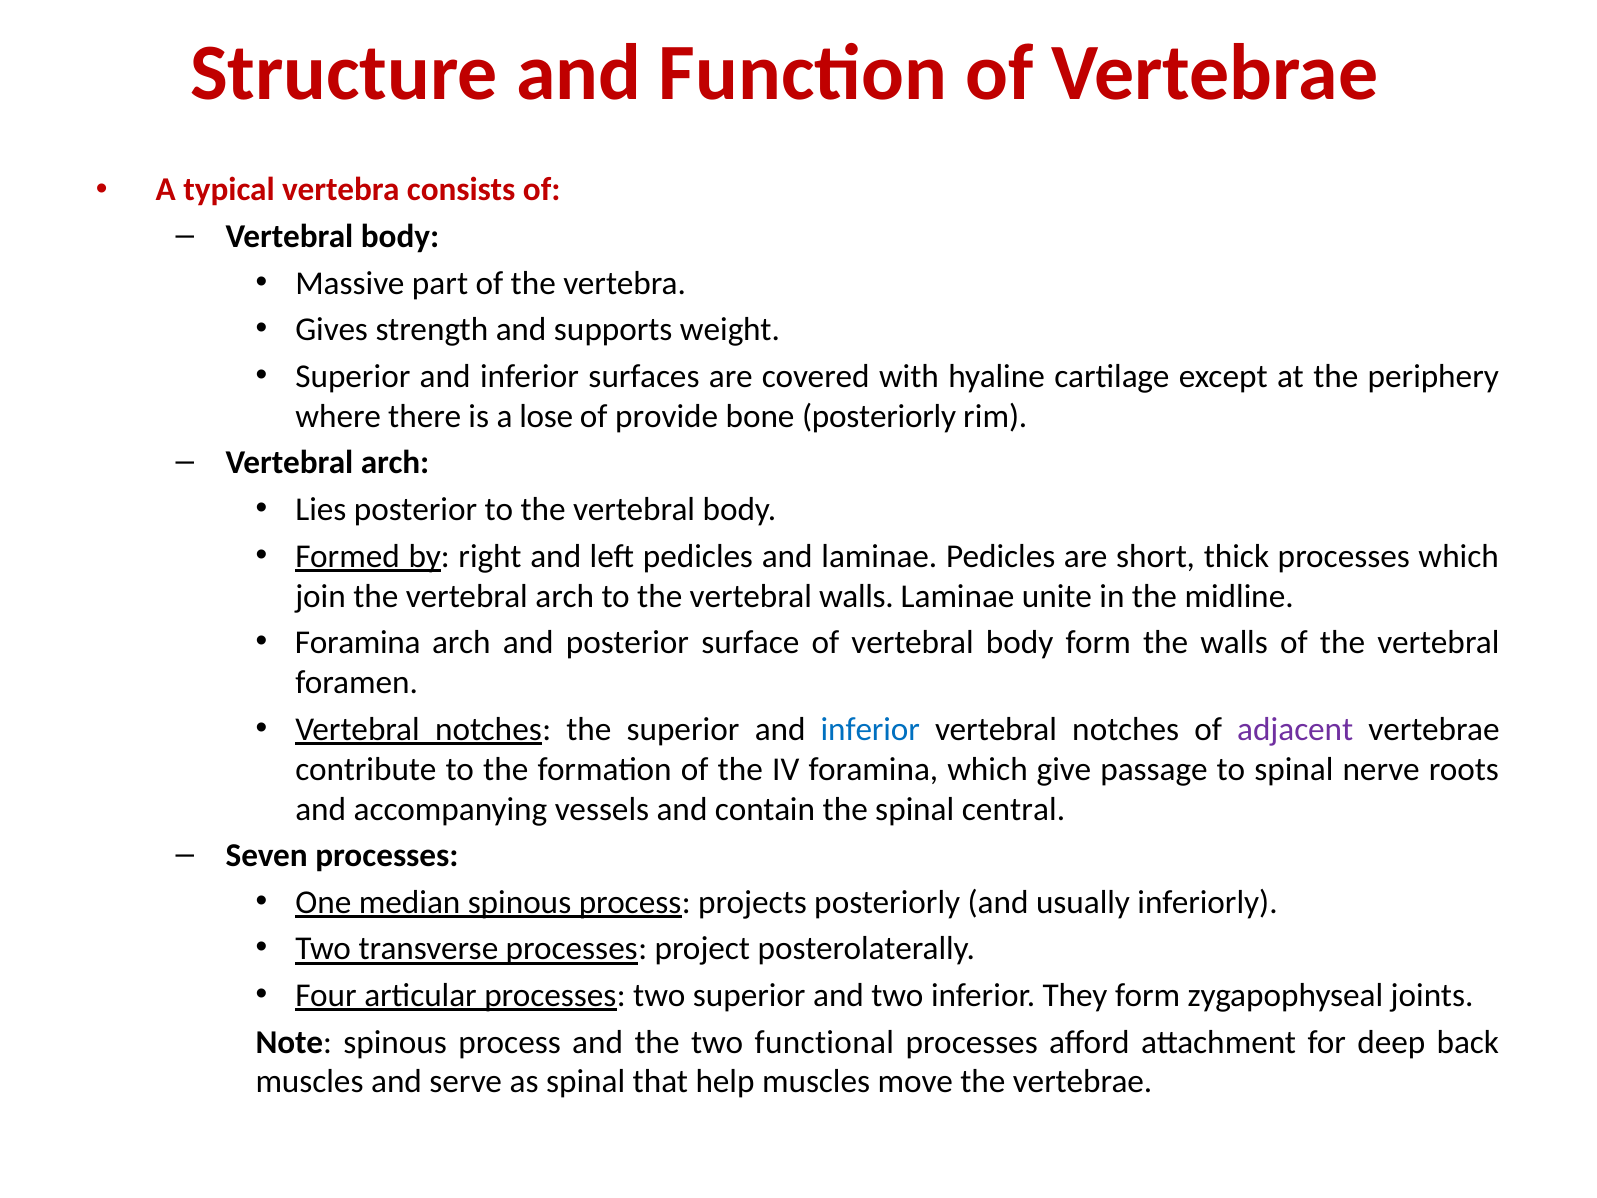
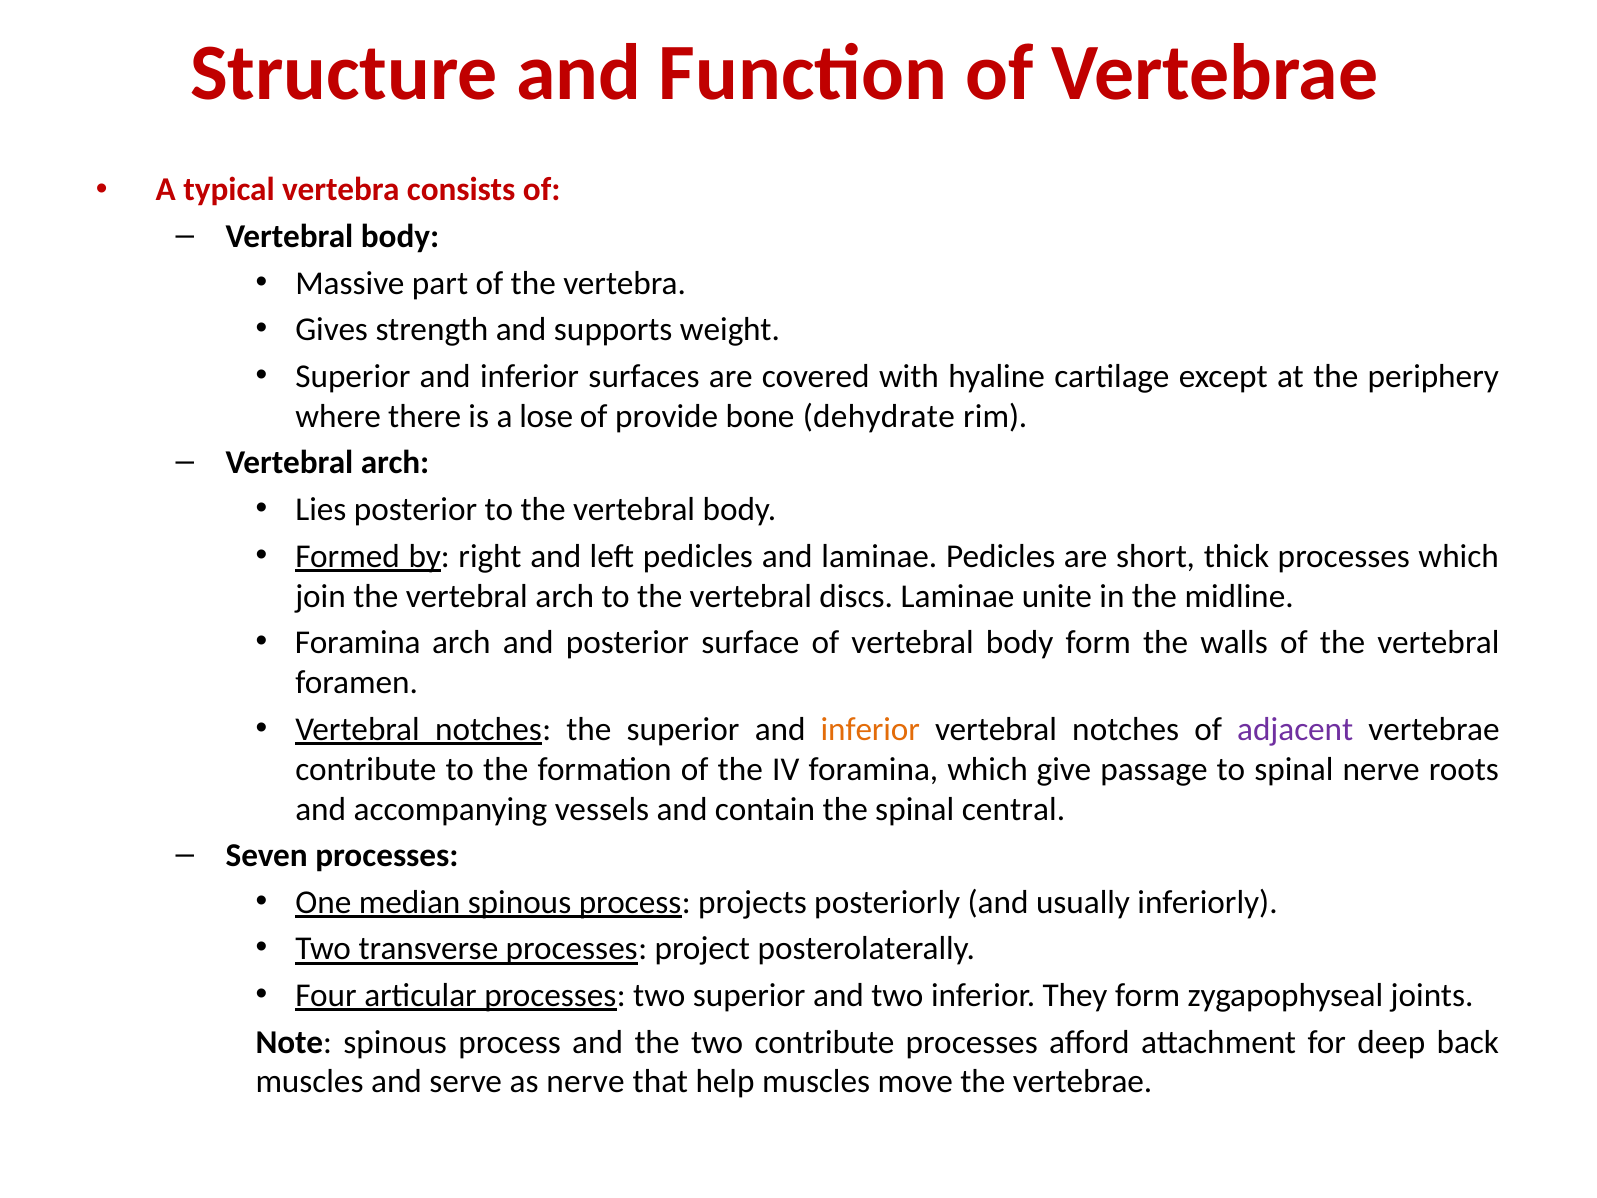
bone posteriorly: posteriorly -> dehydrate
vertebral walls: walls -> discs
inferior at (870, 729) colour: blue -> orange
two functional: functional -> contribute
as spinal: spinal -> nerve
